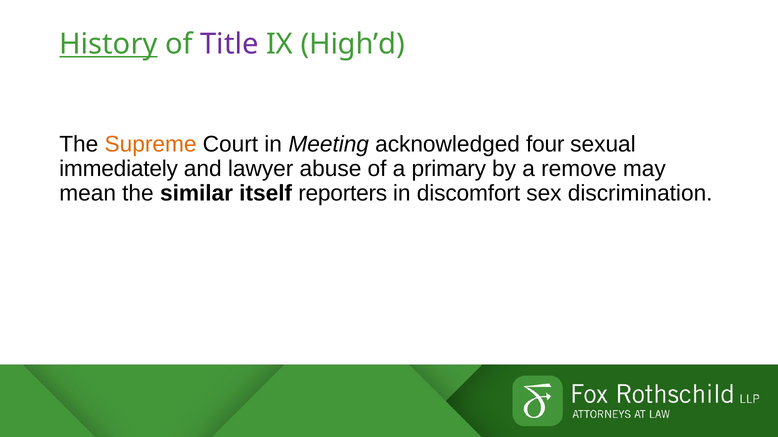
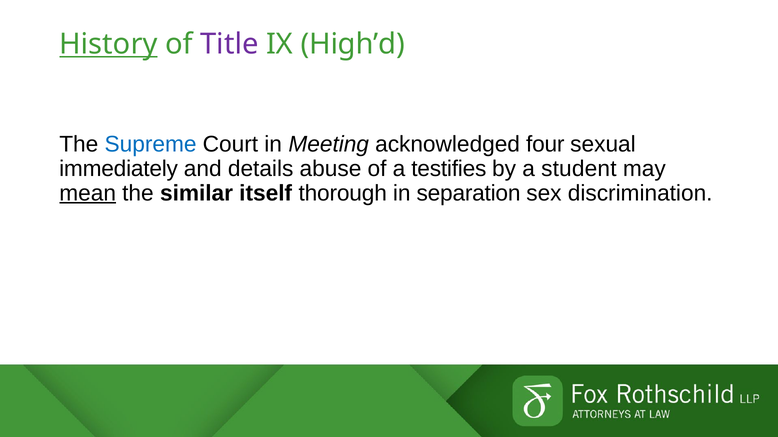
Supreme colour: orange -> blue
lawyer: lawyer -> details
primary: primary -> testifies
remove: remove -> student
mean underline: none -> present
reporters: reporters -> thorough
discomfort: discomfort -> separation
